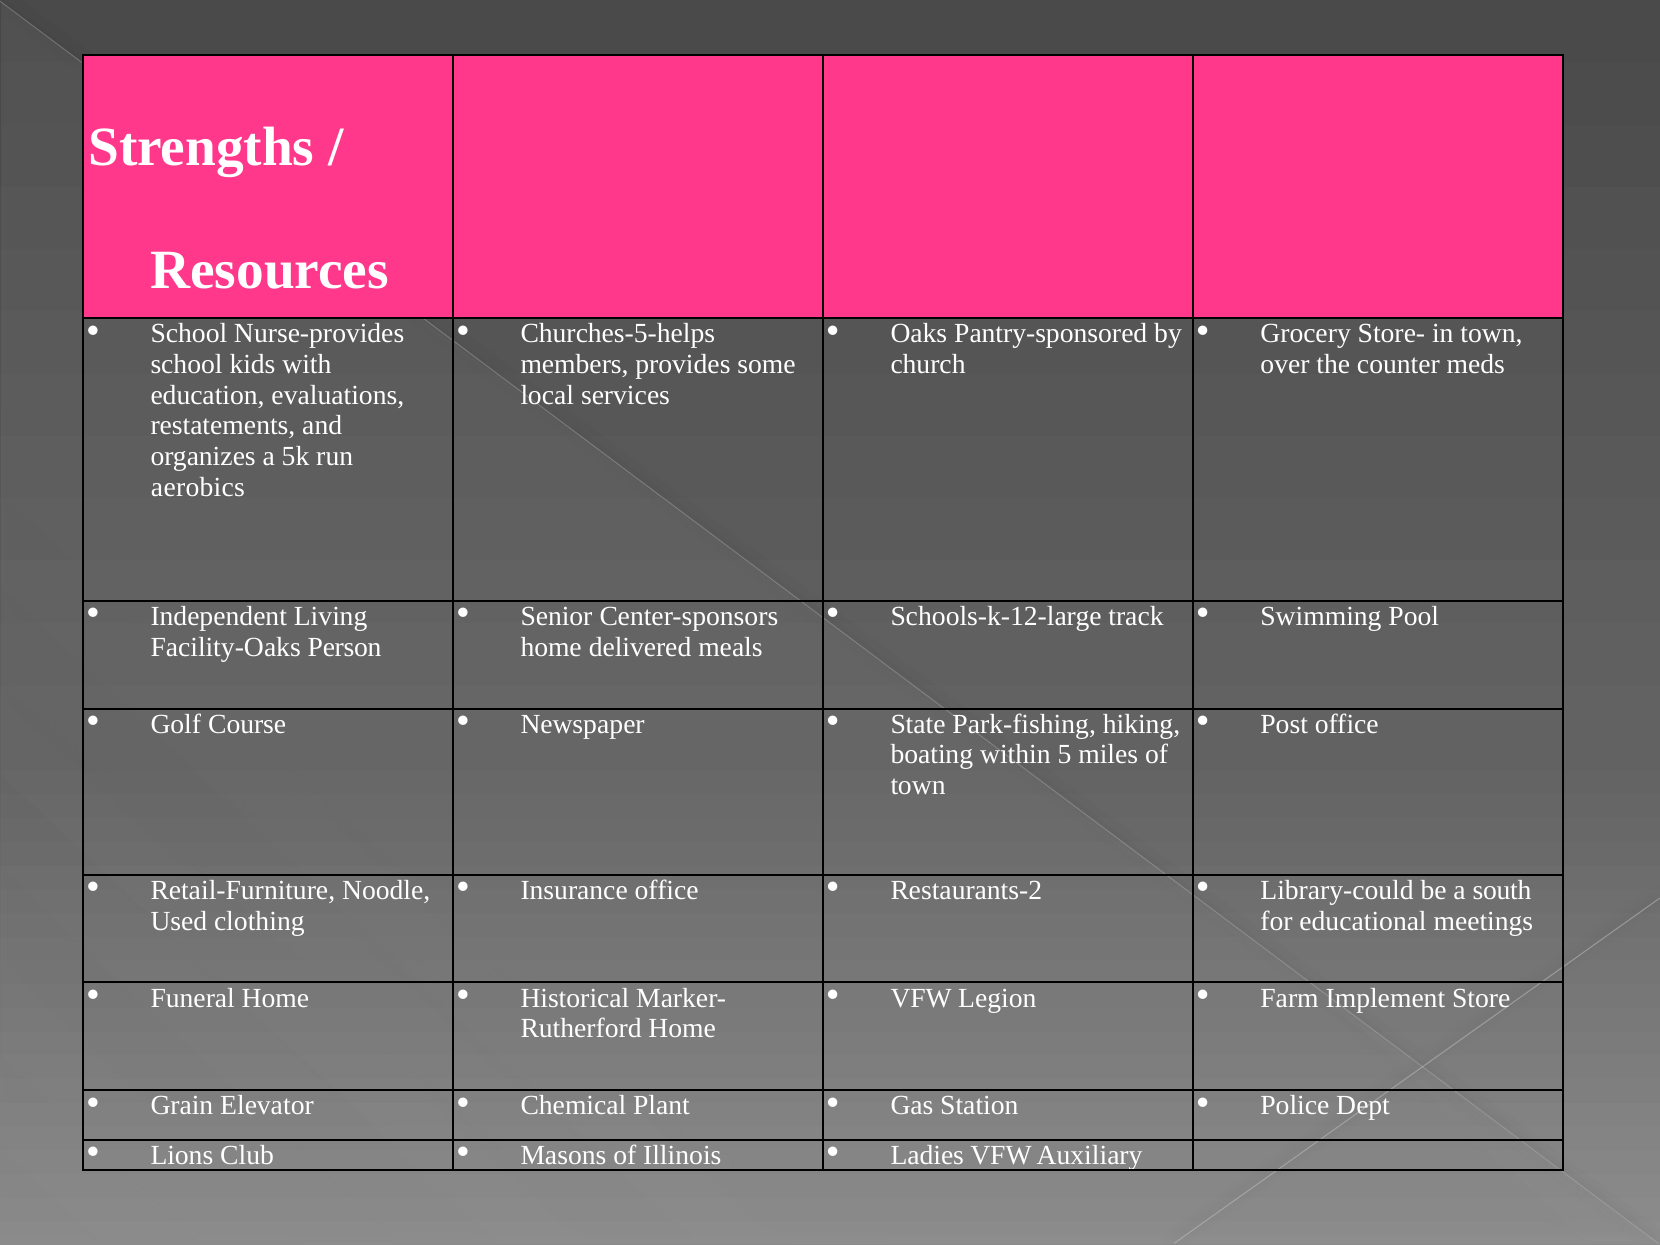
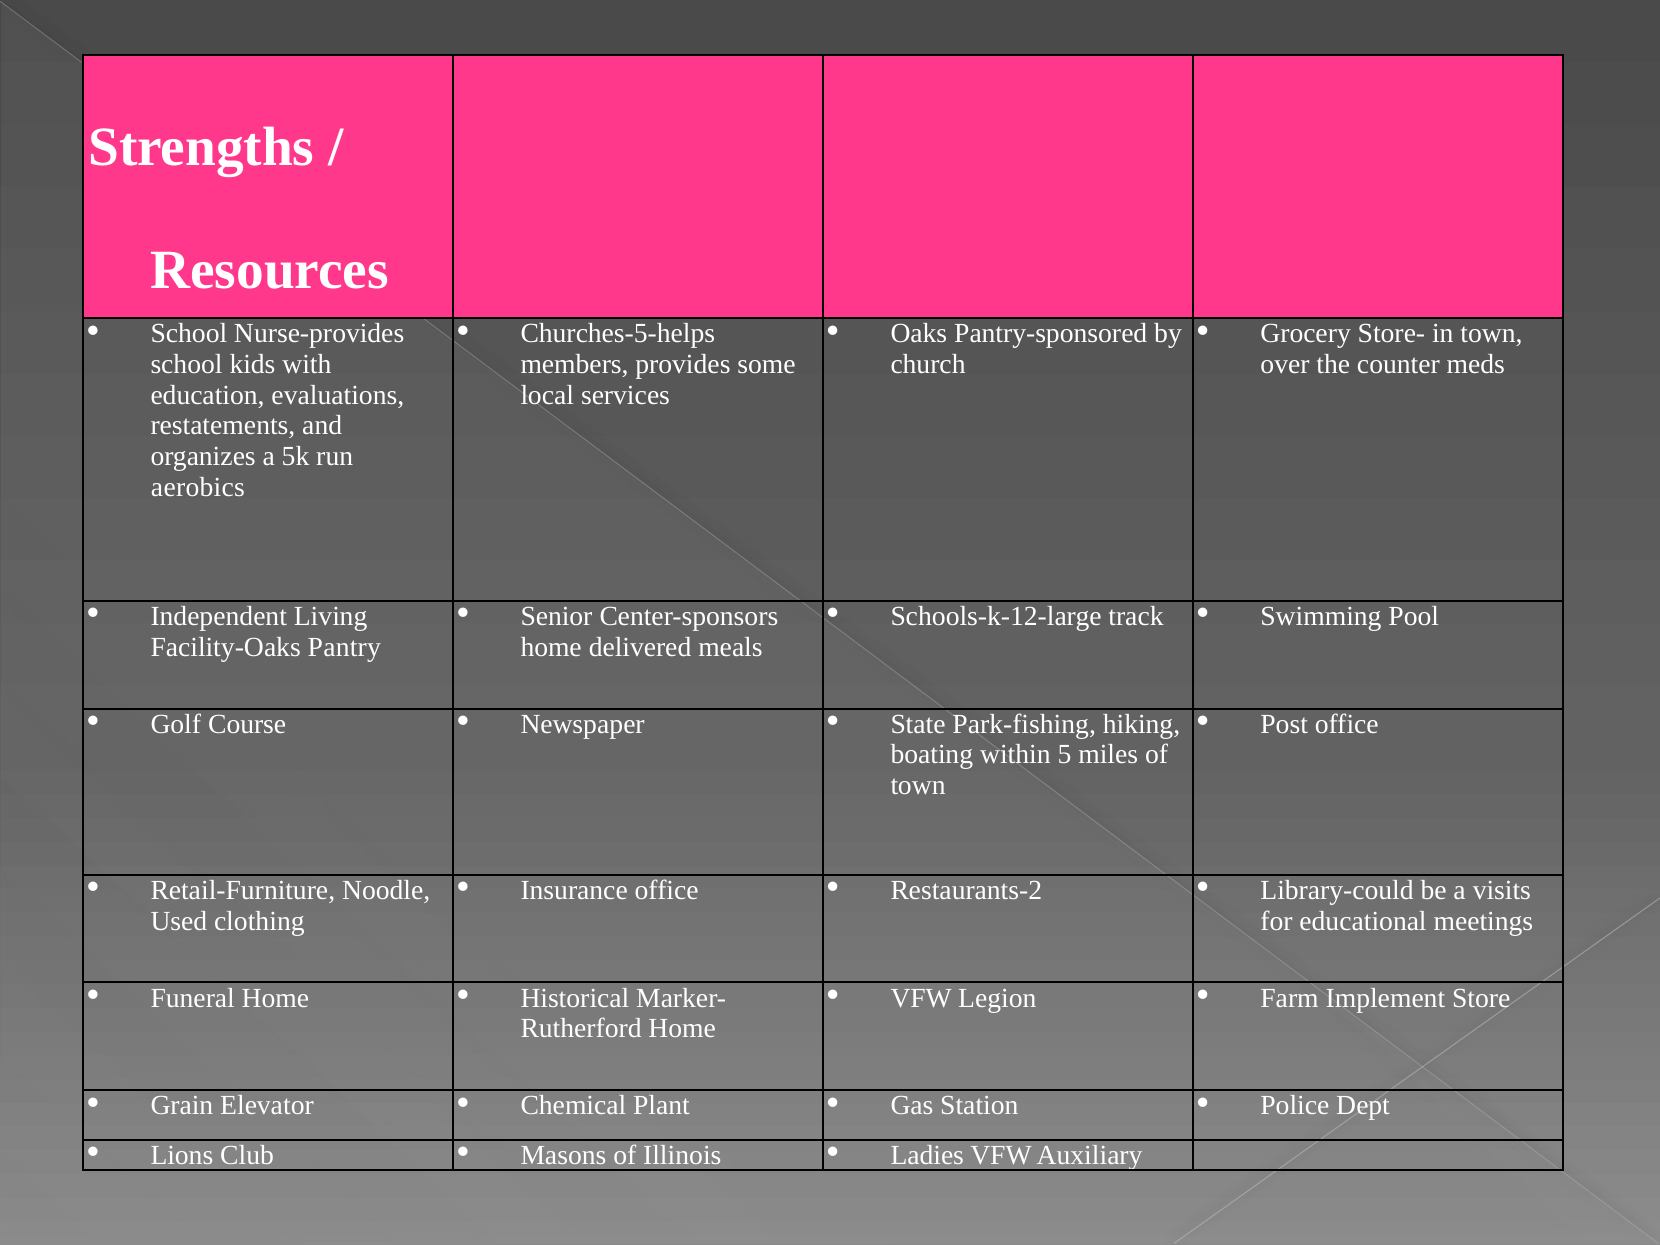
Person: Person -> Pantry
south: south -> visits
